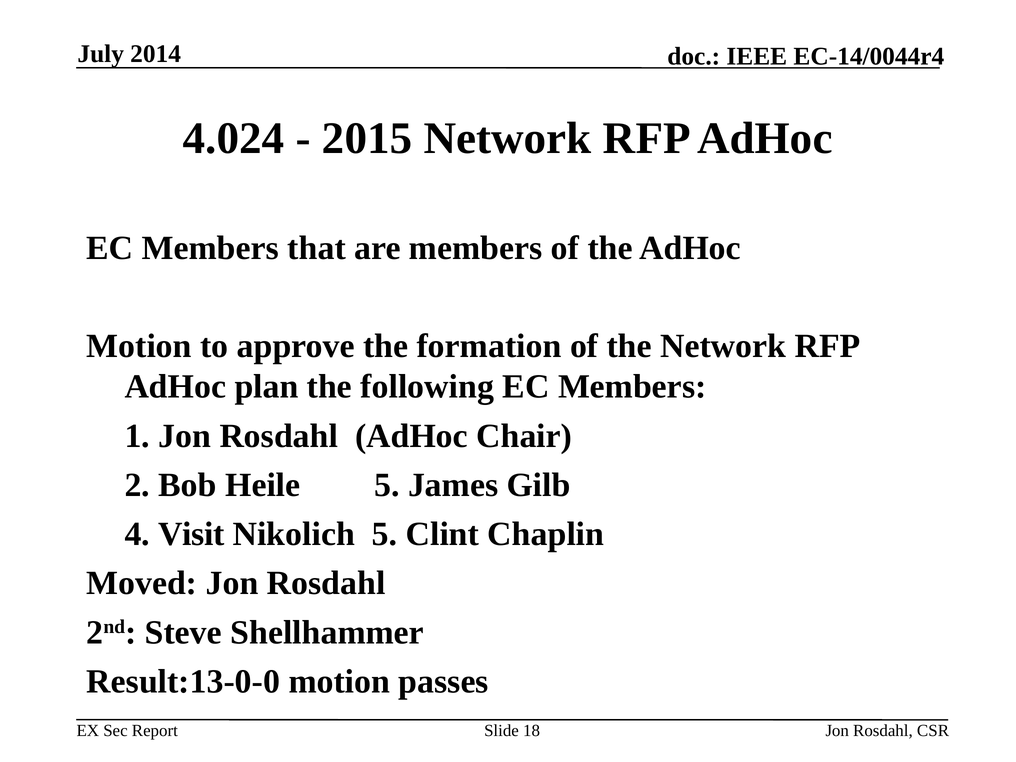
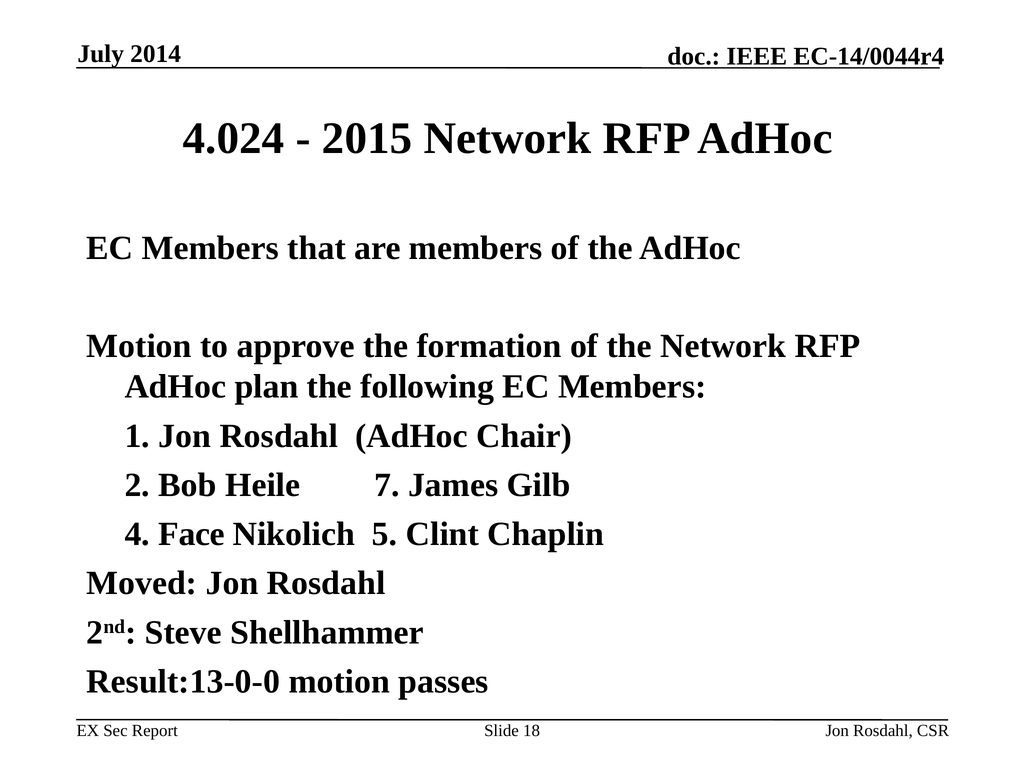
Heile 5: 5 -> 7
Visit: Visit -> Face
